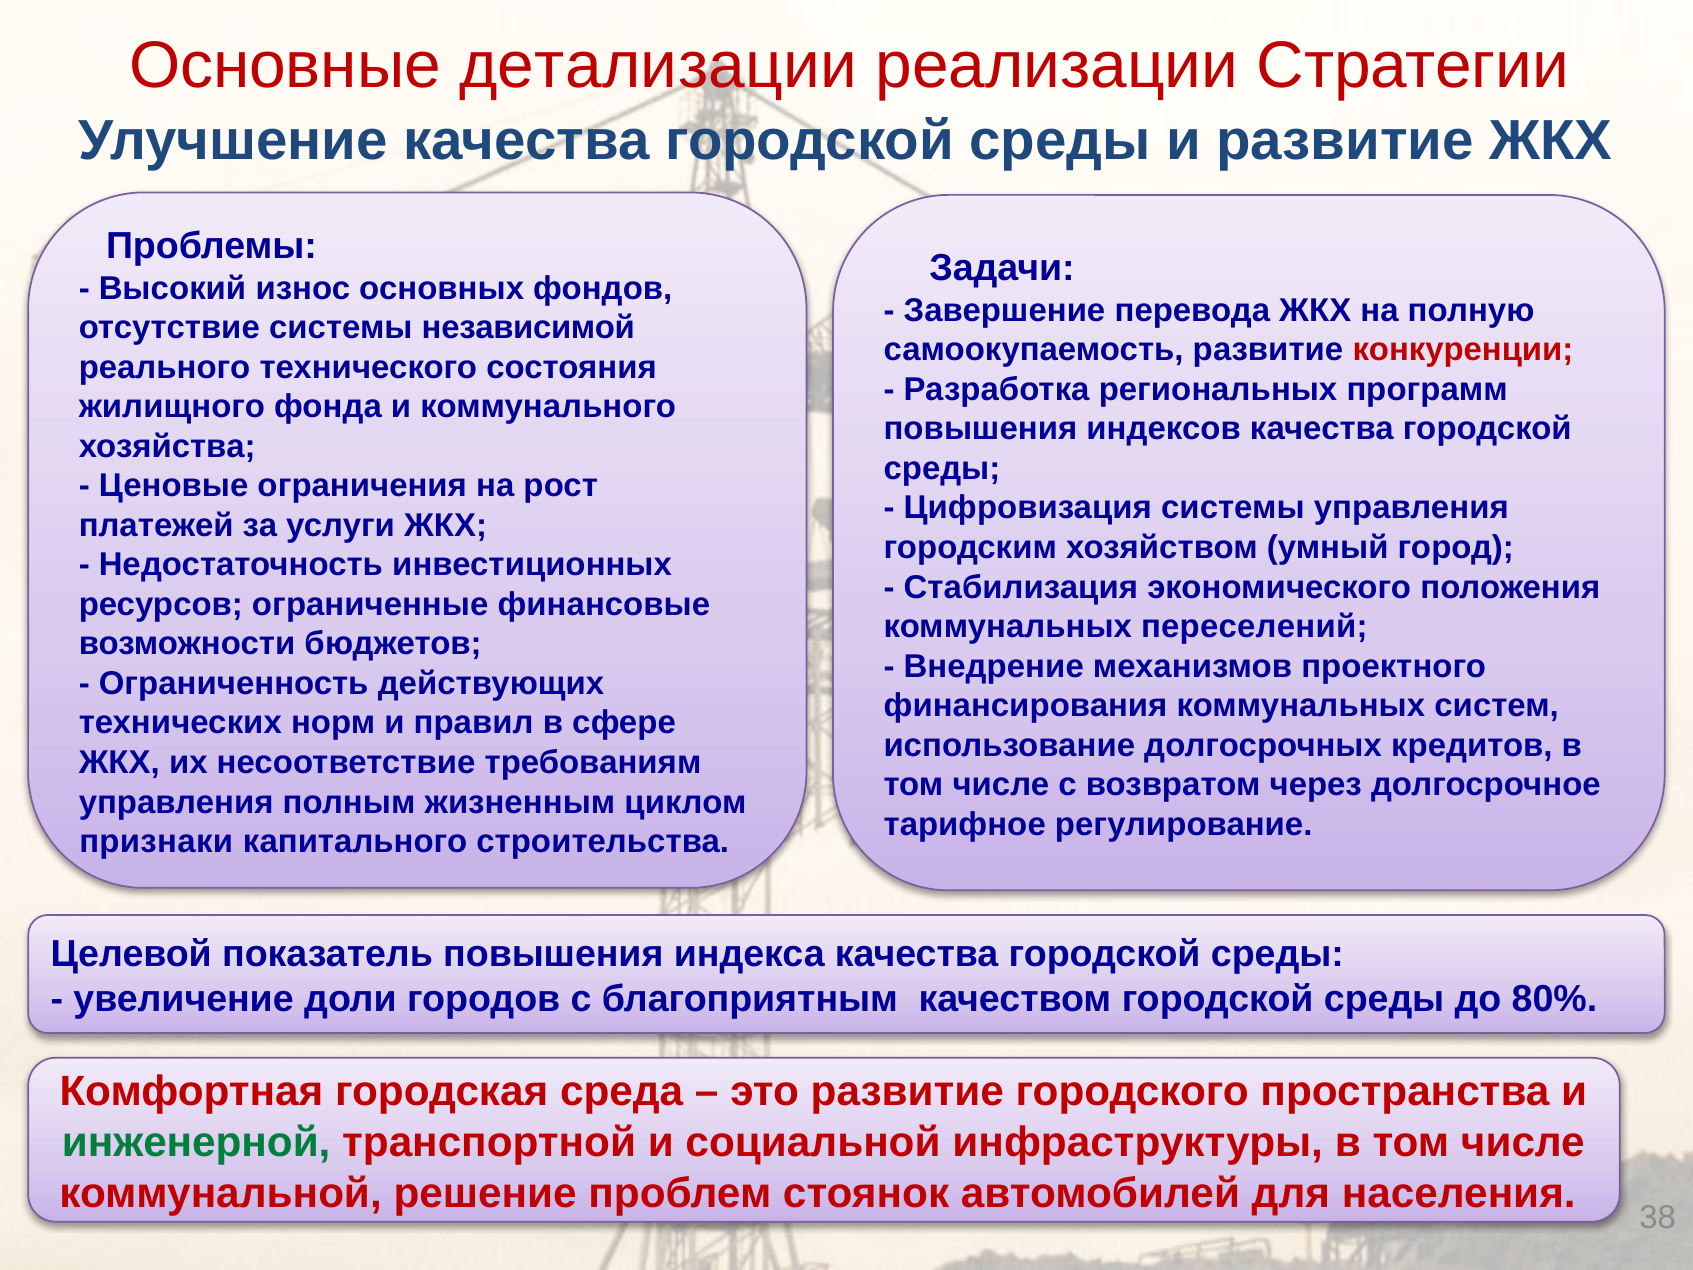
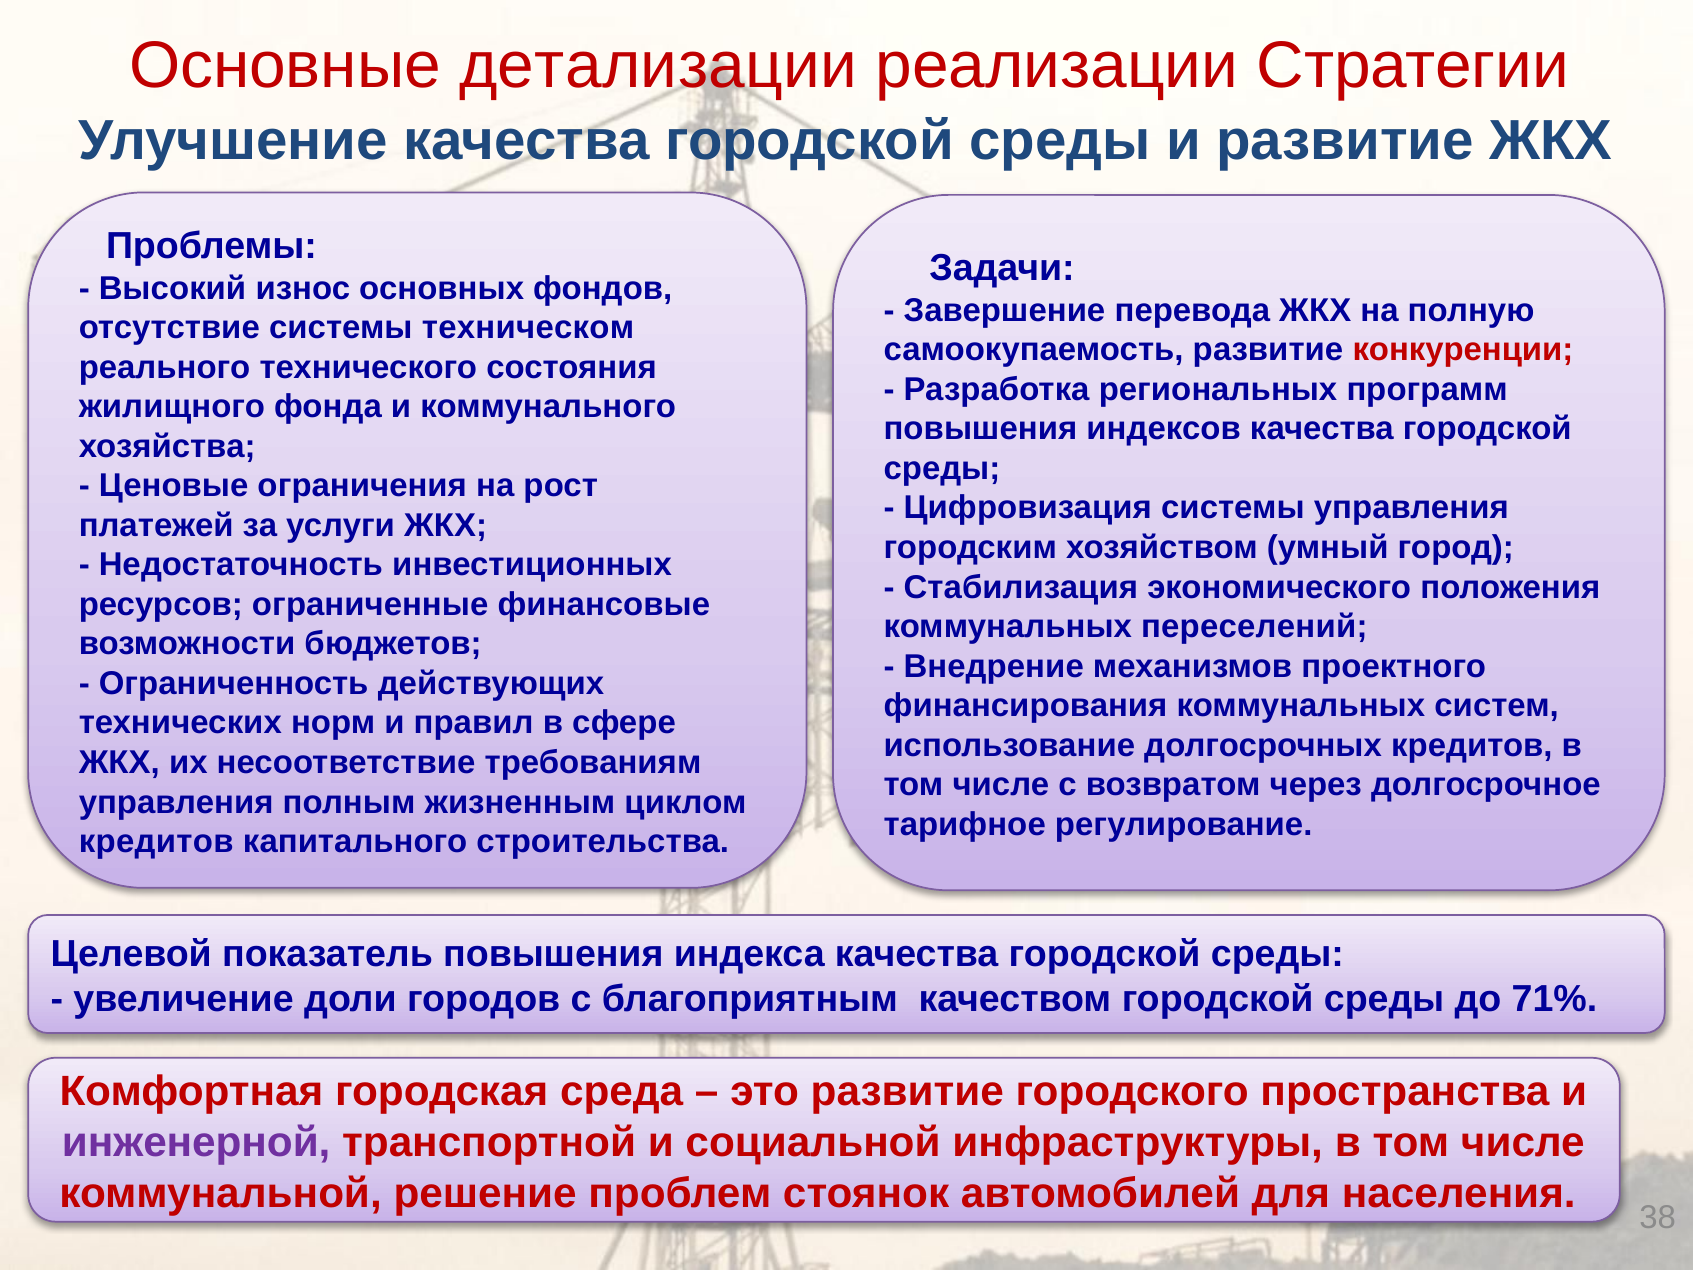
независимой: независимой -> техническом
признаки at (156, 842): признаки -> кредитов
80%: 80% -> 71%
инженерной colour: green -> purple
